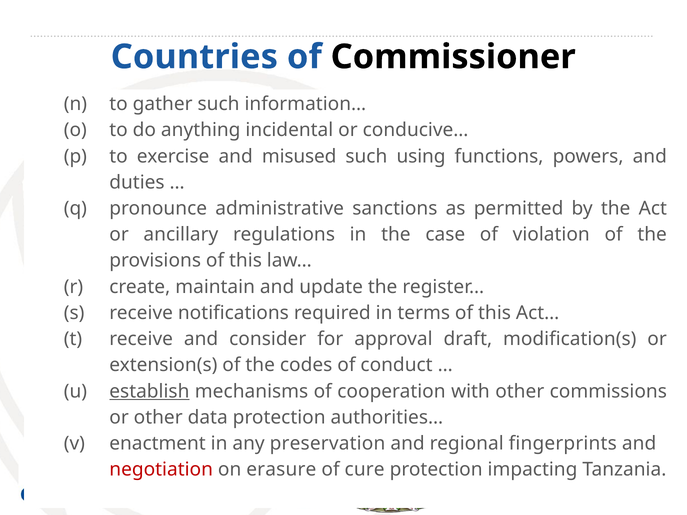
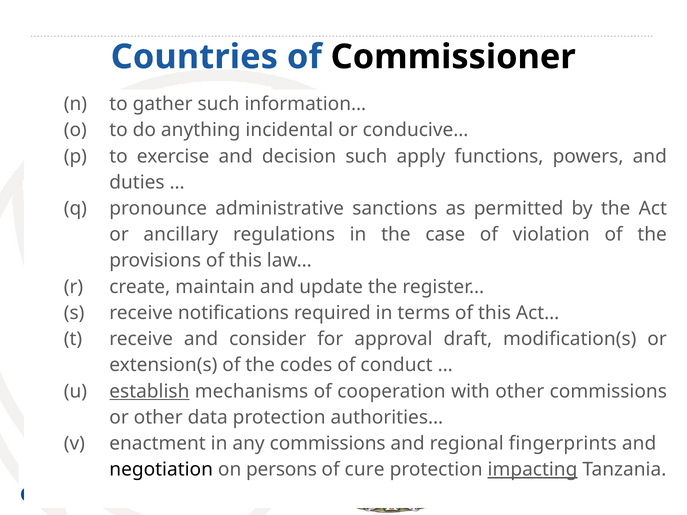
misused: misused -> decision
using: using -> apply
any preservation: preservation -> commissions
negotiation colour: red -> black
erasure: erasure -> persons
impacting underline: none -> present
